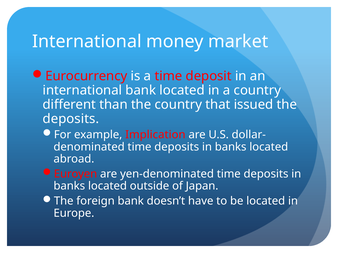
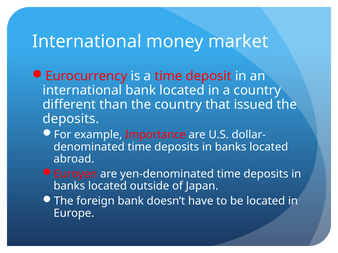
Implication: Implication -> Importance
